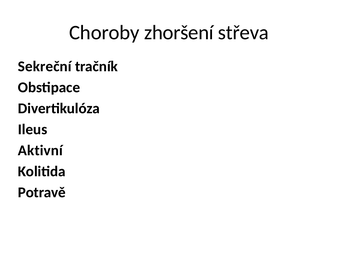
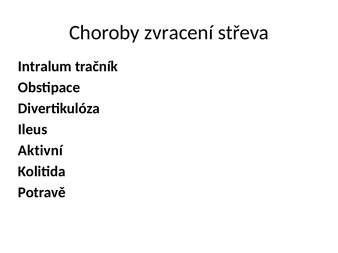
zhoršení: zhoršení -> zvracení
Sekreční: Sekreční -> Intralum
